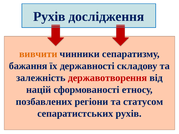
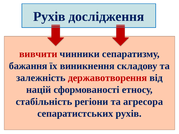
вивчити colour: orange -> red
державності: державності -> виникнення
позбавлених: позбавлених -> стабільність
статусом: статусом -> агресора
